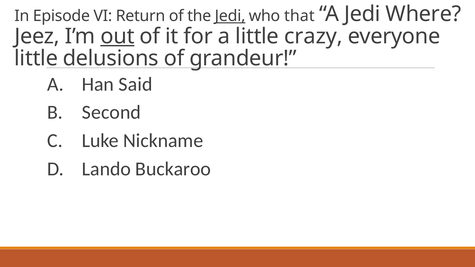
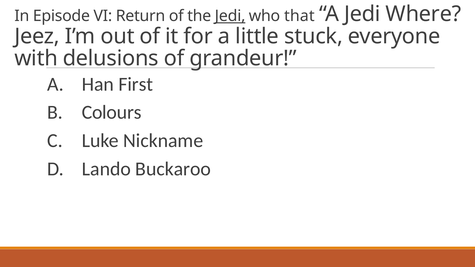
out underline: present -> none
crazy: crazy -> stuck
little at (36, 58): little -> with
Said: Said -> First
Second: Second -> Colours
